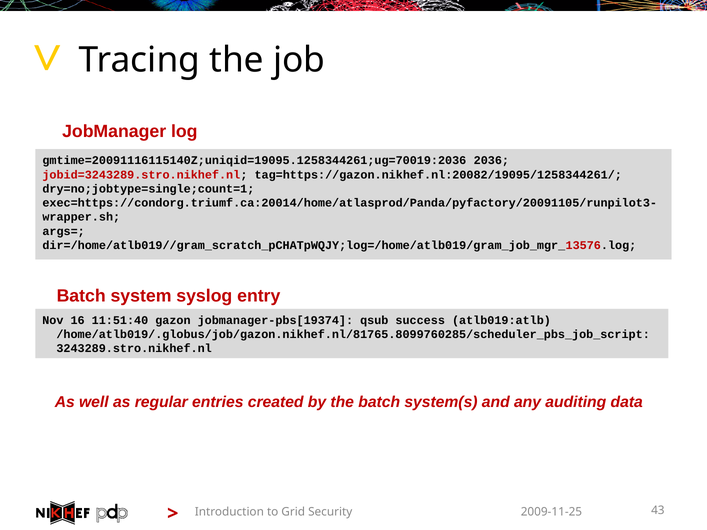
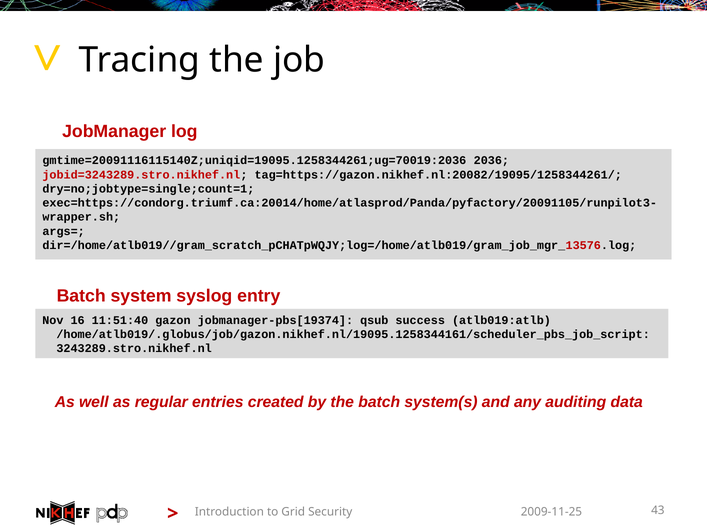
/home/atlb019/.globus/job/gazon.nikhef.nl/81765.8099760285/scheduler_pbs_job_script: /home/atlb019/.globus/job/gazon.nikhef.nl/81765.8099760285/scheduler_pbs_job_script -> /home/atlb019/.globus/job/gazon.nikhef.nl/19095.1258344161/scheduler_pbs_job_script
